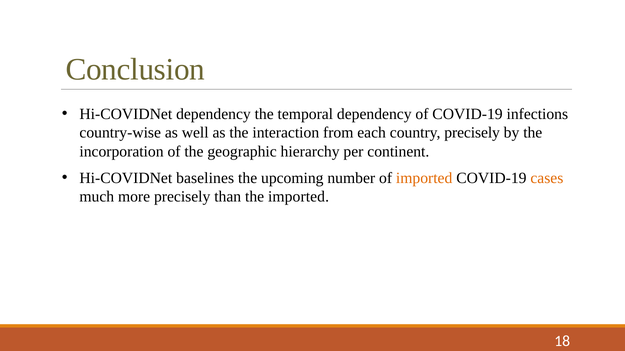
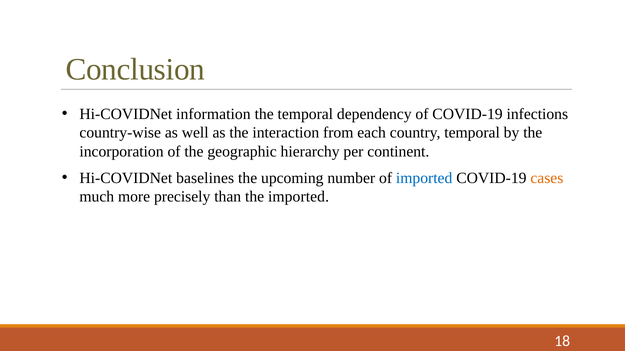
Hi-COVIDNet dependency: dependency -> information
country precisely: precisely -> temporal
imported at (424, 178) colour: orange -> blue
